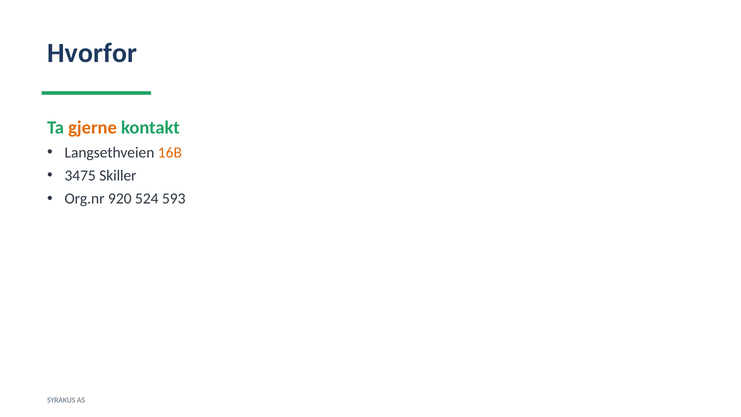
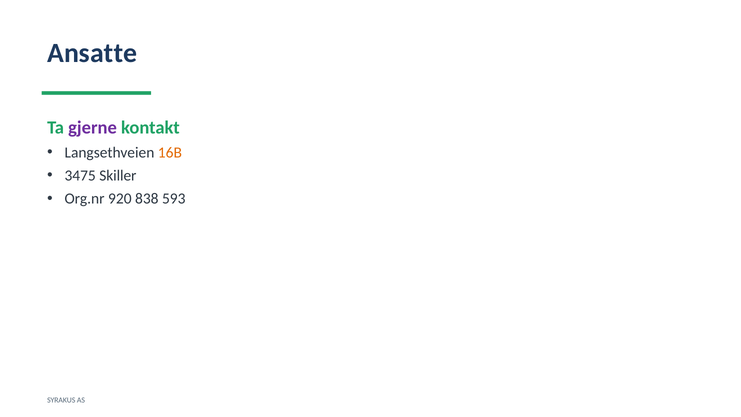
Hvorfor: Hvorfor -> Ansatte
gjerne colour: orange -> purple
524: 524 -> 838
